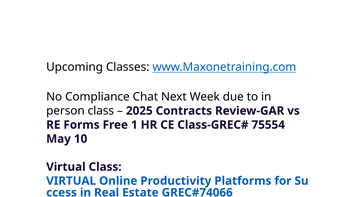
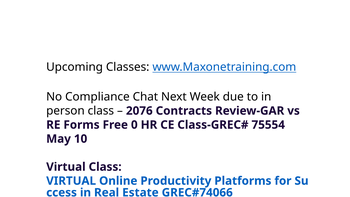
2025: 2025 -> 2076
1: 1 -> 0
